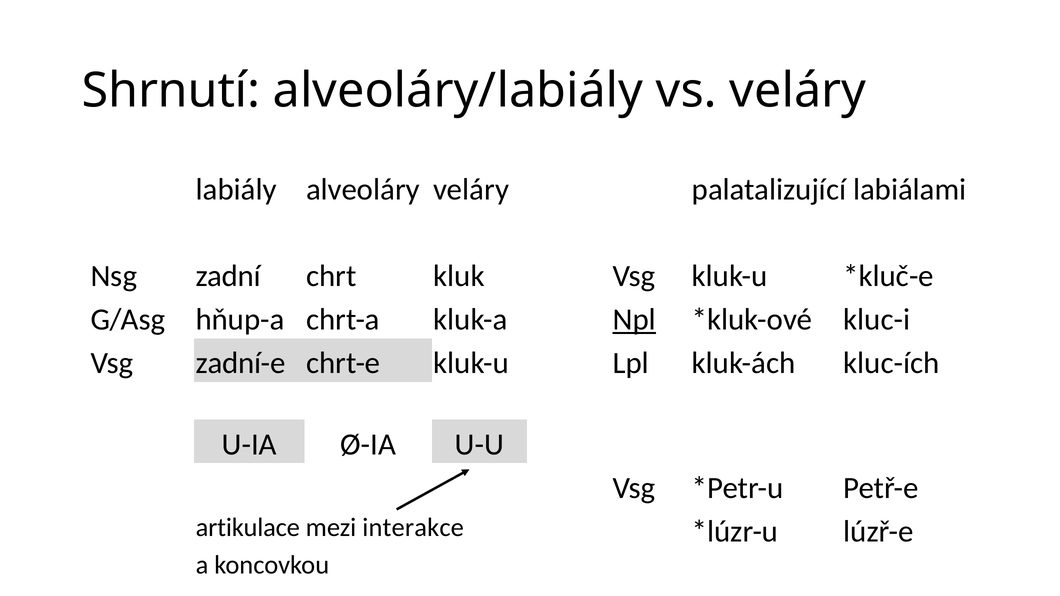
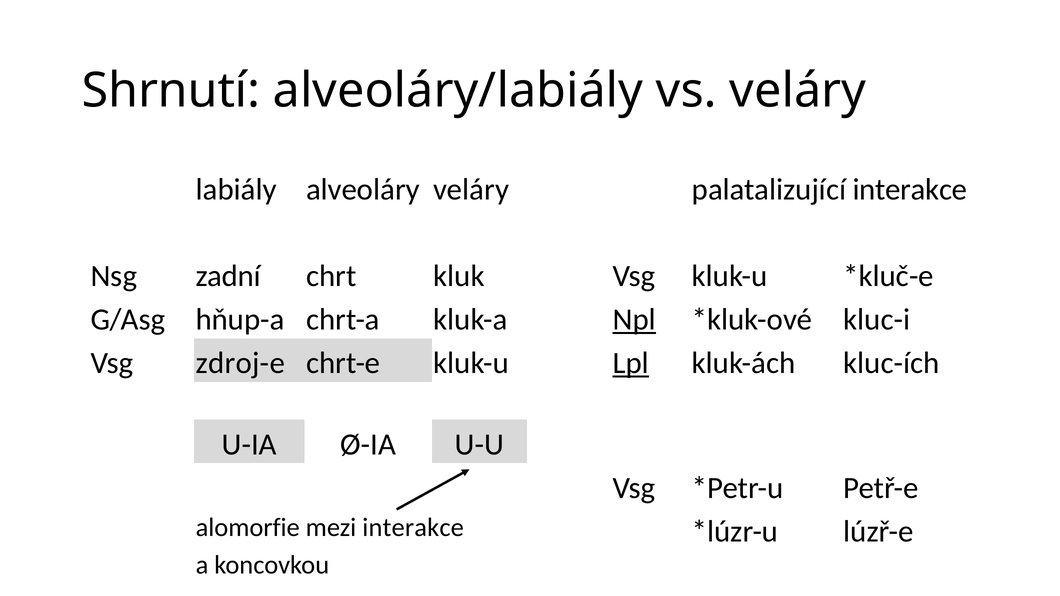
palatalizující labiálami: labiálami -> interakce
zadní-e: zadní-e -> zdroj-e
Lpl underline: none -> present
artikulace: artikulace -> alomorfie
